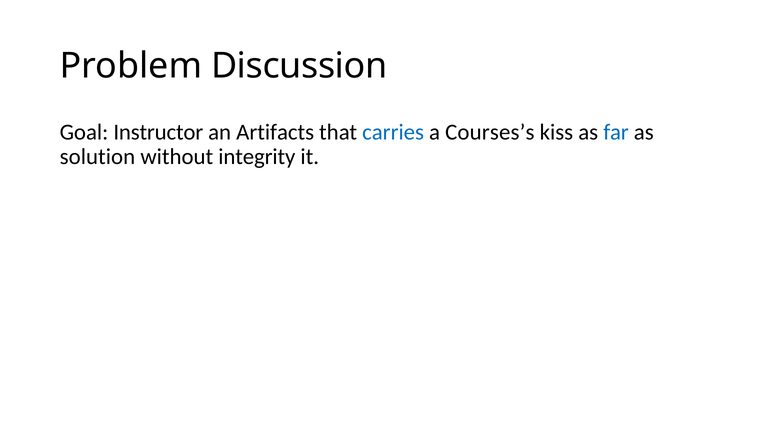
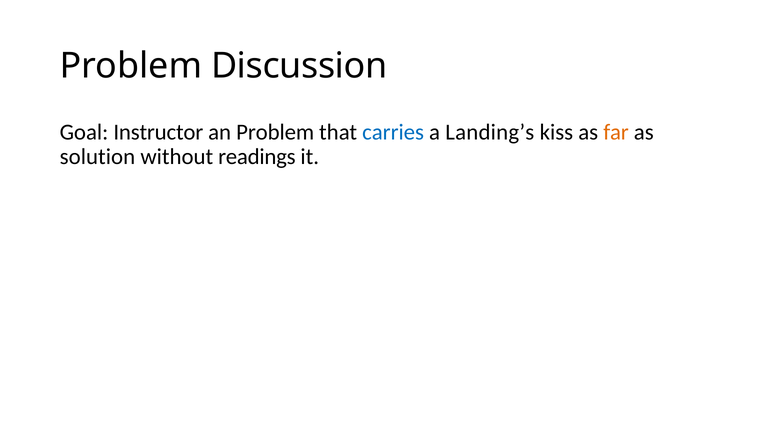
an Artifacts: Artifacts -> Problem
Courses’s: Courses’s -> Landing’s
far colour: blue -> orange
integrity: integrity -> readings
